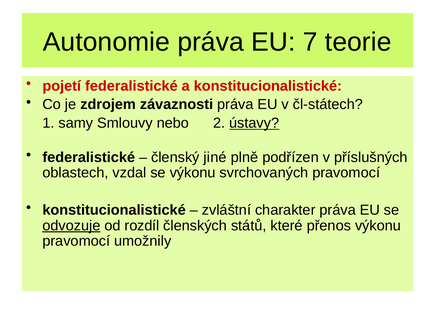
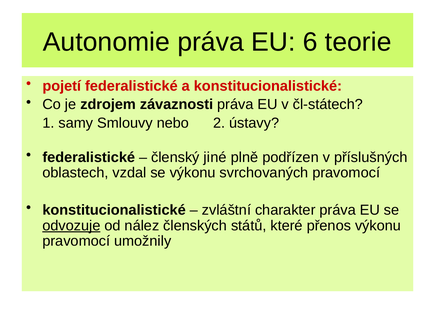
7: 7 -> 6
ústavy underline: present -> none
rozdíl: rozdíl -> nález
